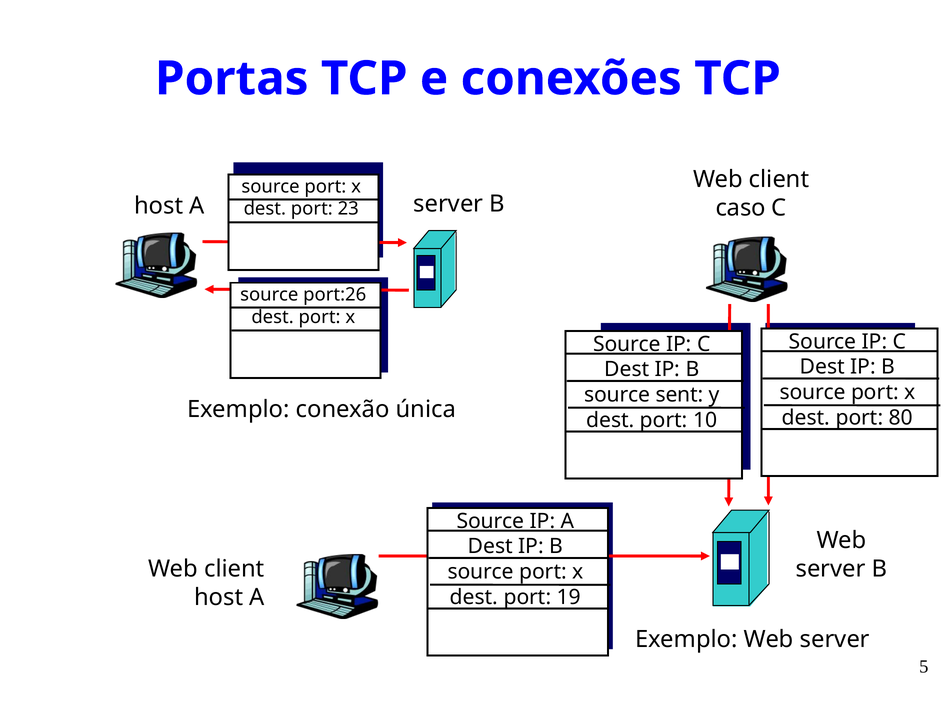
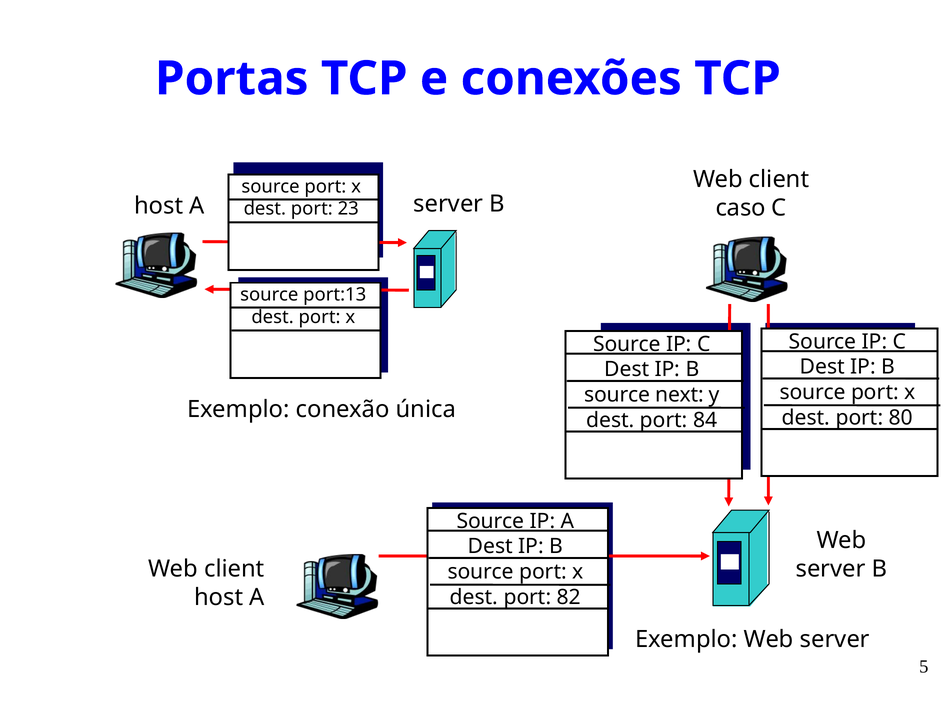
port:26: port:26 -> port:13
sent: sent -> next
10: 10 -> 84
19: 19 -> 82
